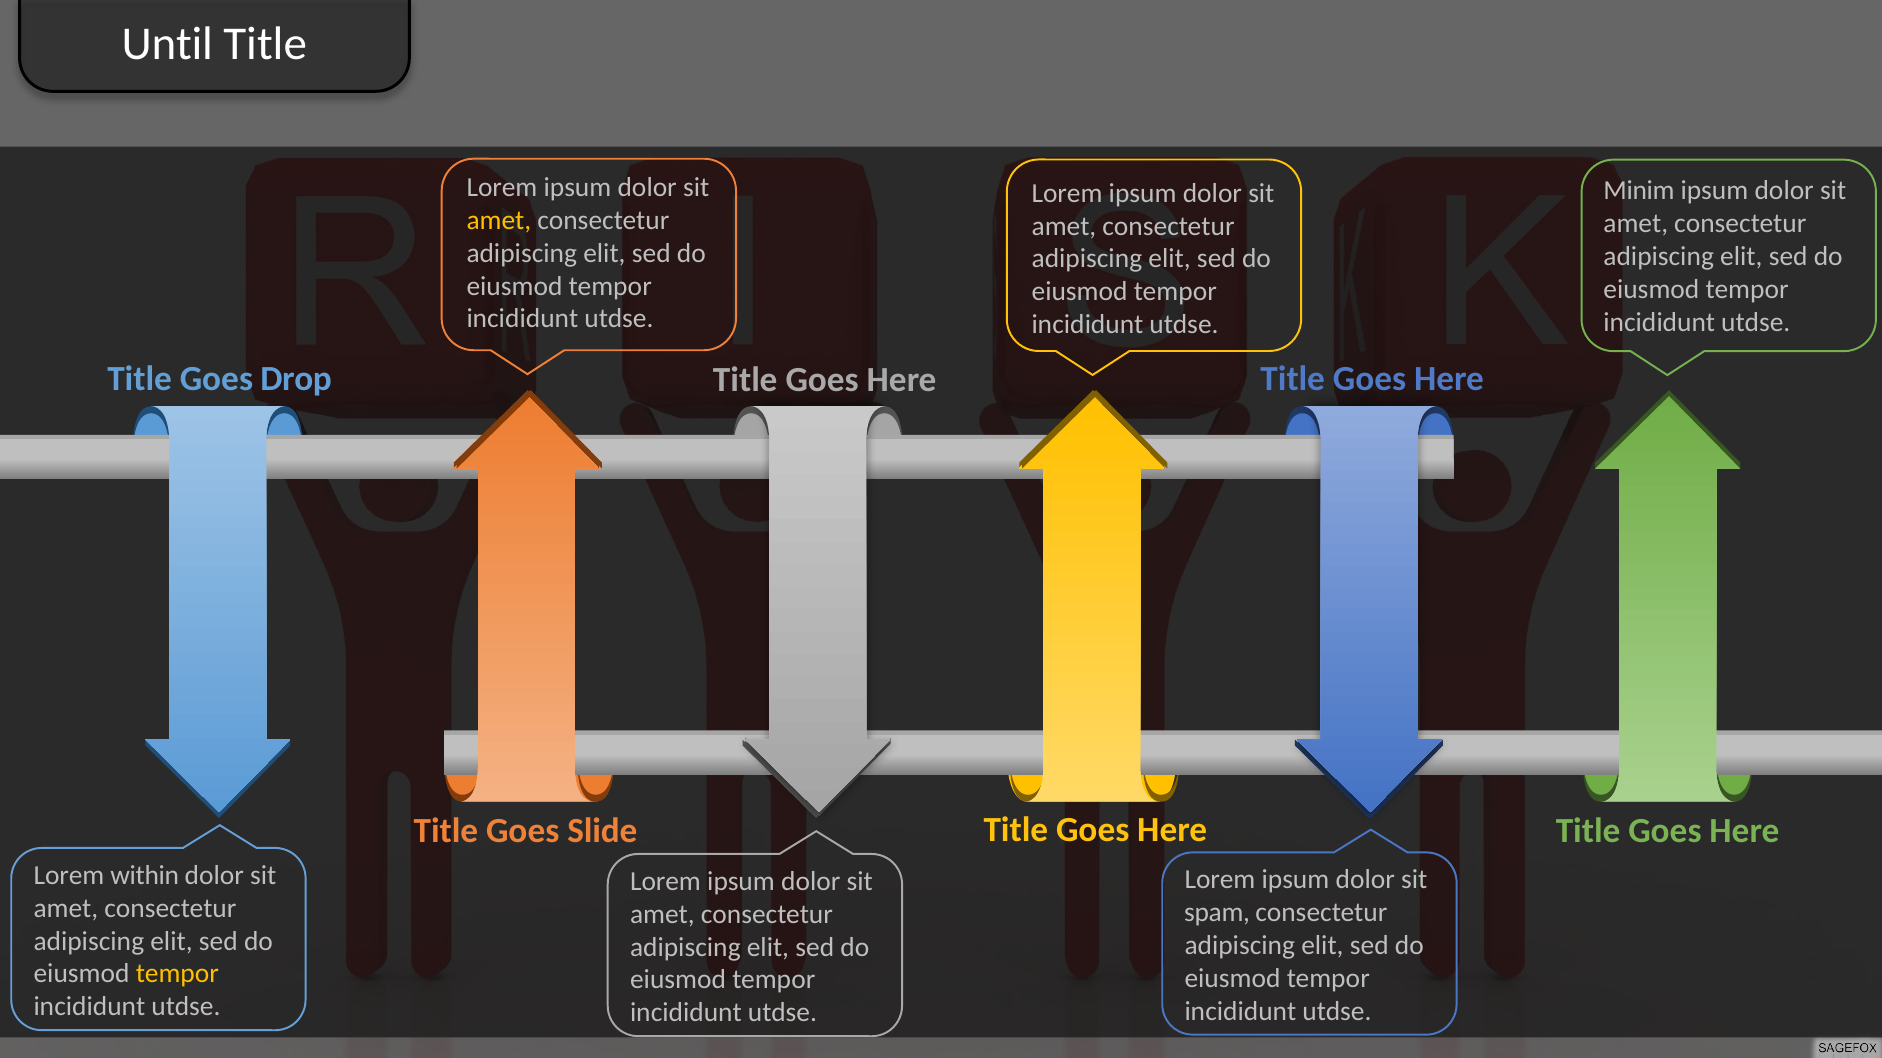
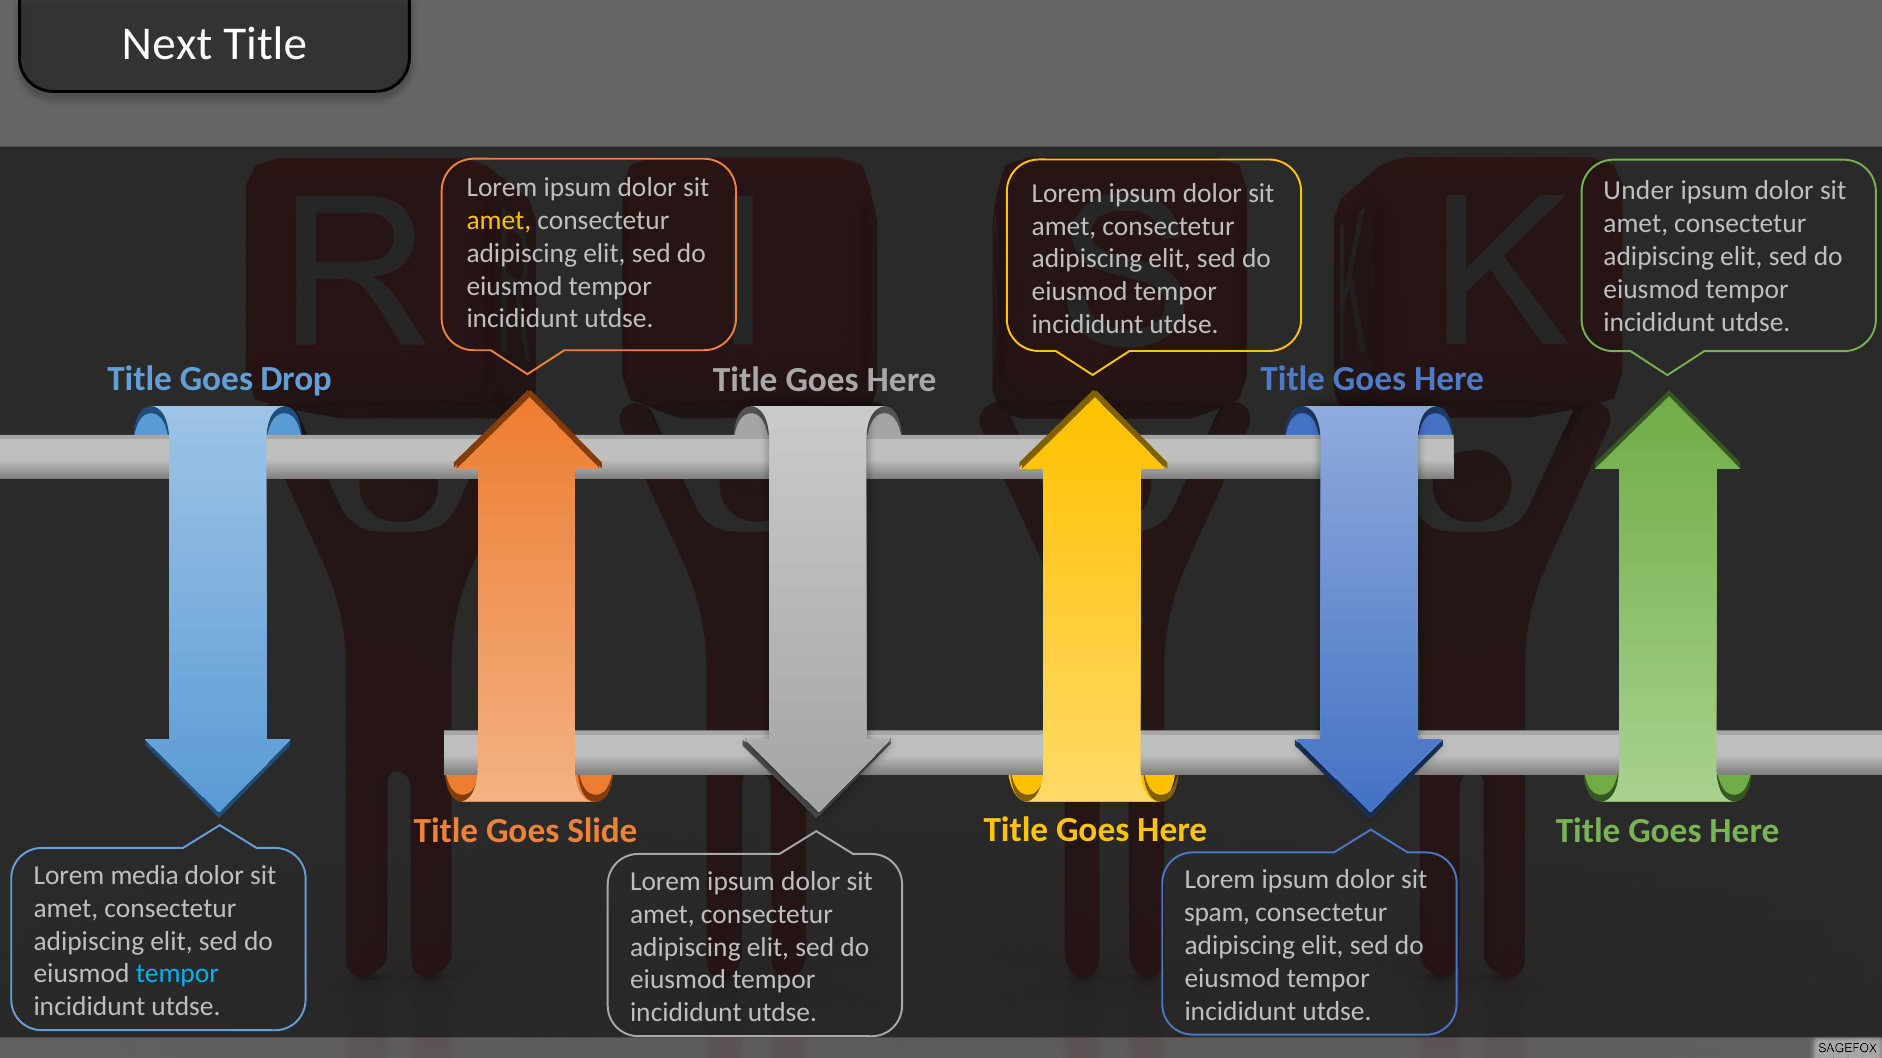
Until: Until -> Next
Minim: Minim -> Under
within: within -> media
tempor at (177, 974) colour: yellow -> light blue
